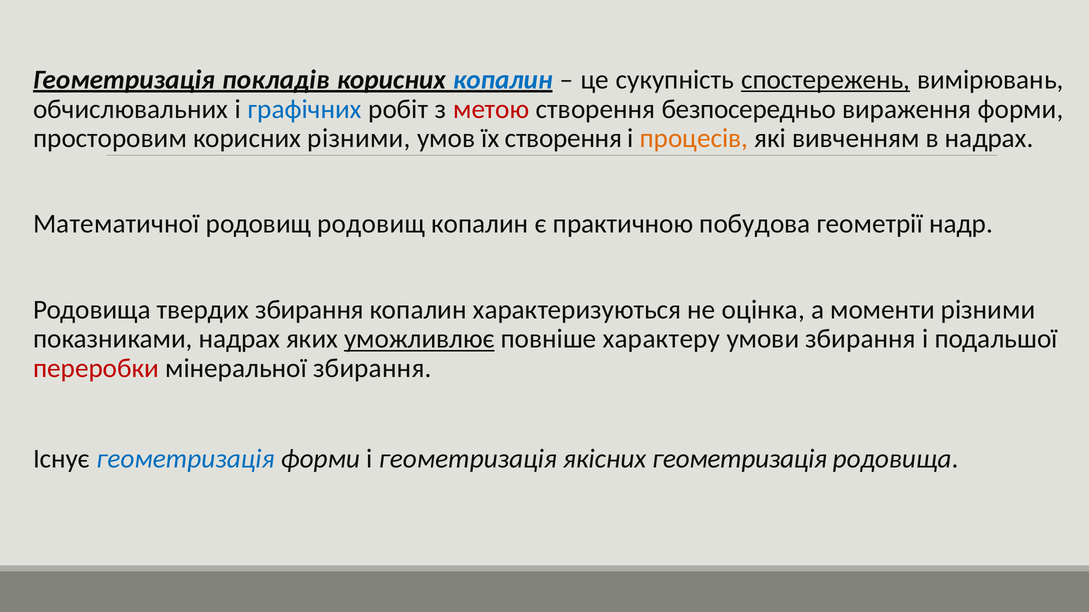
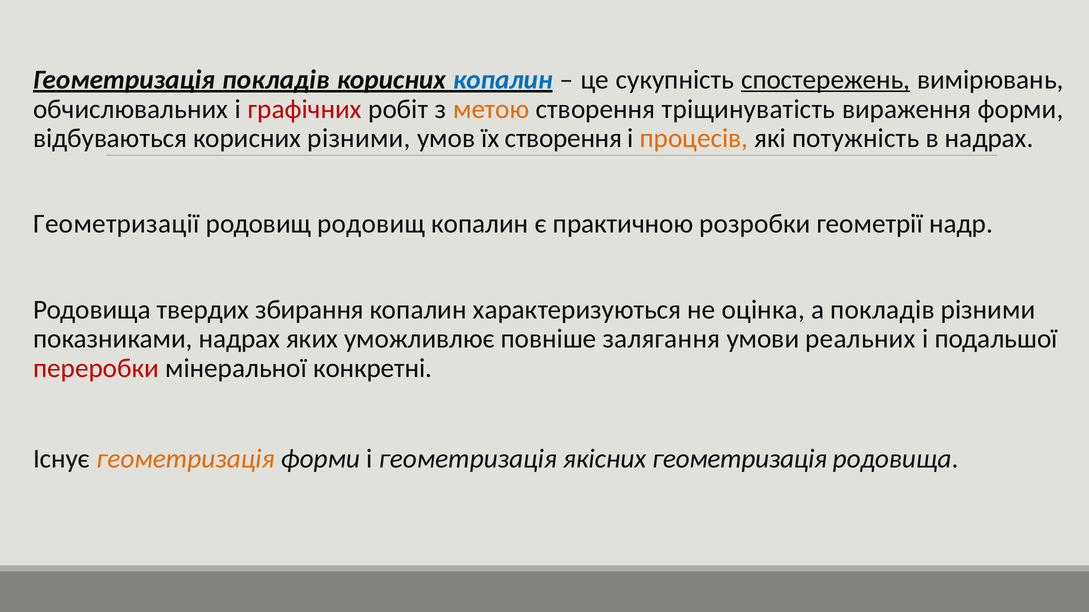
графічних colour: blue -> red
метою colour: red -> orange
безпосередньо: безпосередньо -> тріщинуватість
просторовим: просторовим -> відбуваються
вивченням: вивченням -> потужність
Математичної: Математичної -> Геометризації
побудова: побудова -> розробки
а моменти: моменти -> покладів
уможливлює underline: present -> none
характеру: характеру -> залягання
умови збирання: збирання -> реальних
мінеральної збирання: збирання -> конкретні
геометризація at (185, 459) colour: blue -> orange
